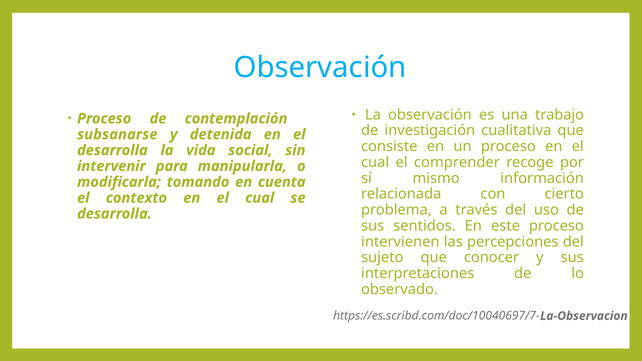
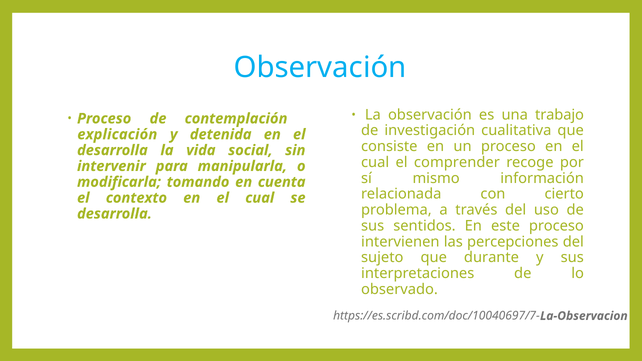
subsanarse: subsanarse -> explicación
conocer: conocer -> durante
